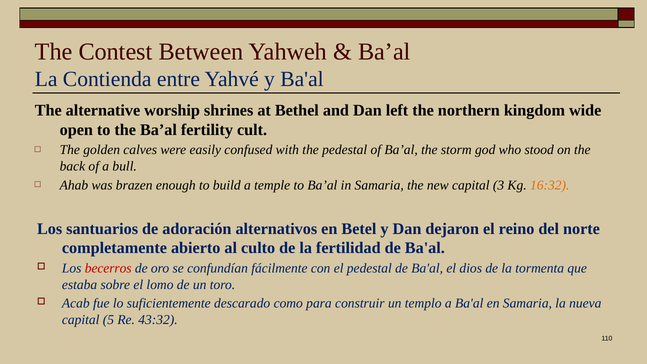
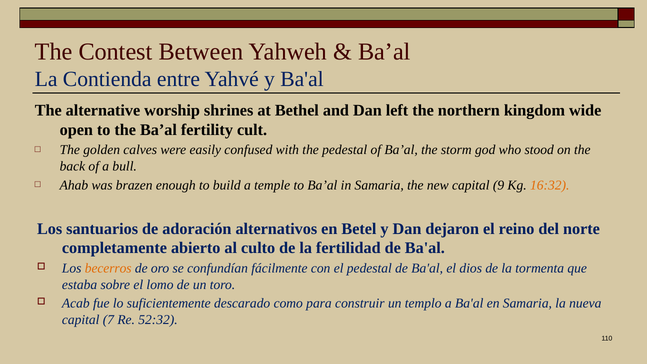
3: 3 -> 9
becerros colour: red -> orange
5: 5 -> 7
43:32: 43:32 -> 52:32
